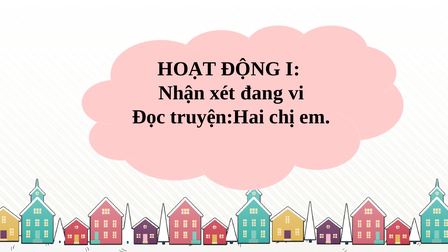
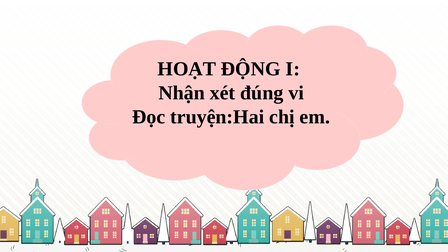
đang: đang -> đúng
